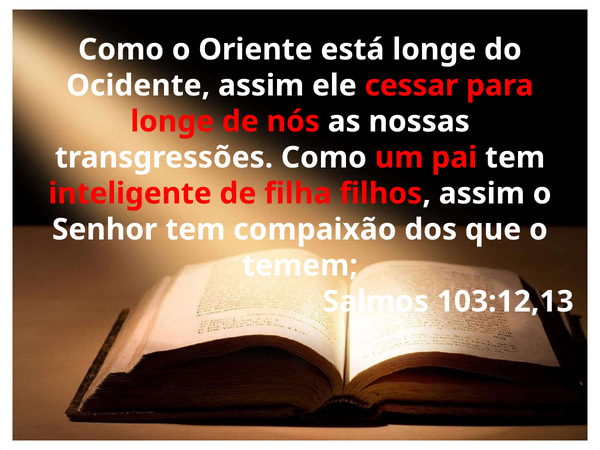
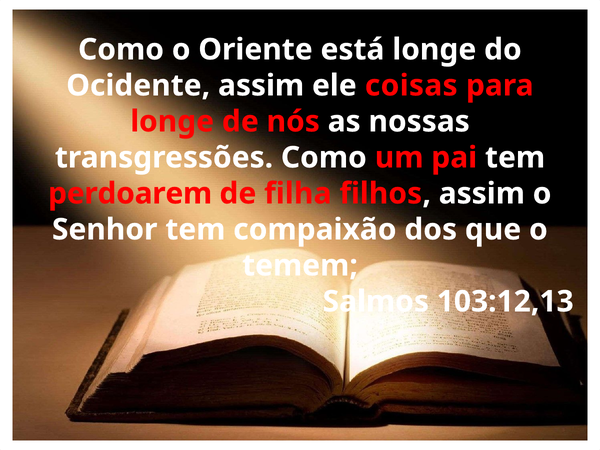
cessar: cessar -> coisas
inteligente: inteligente -> perdoarem
